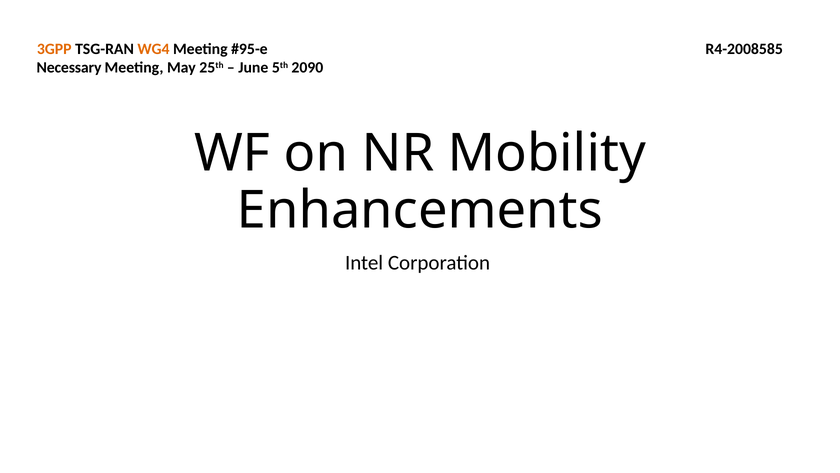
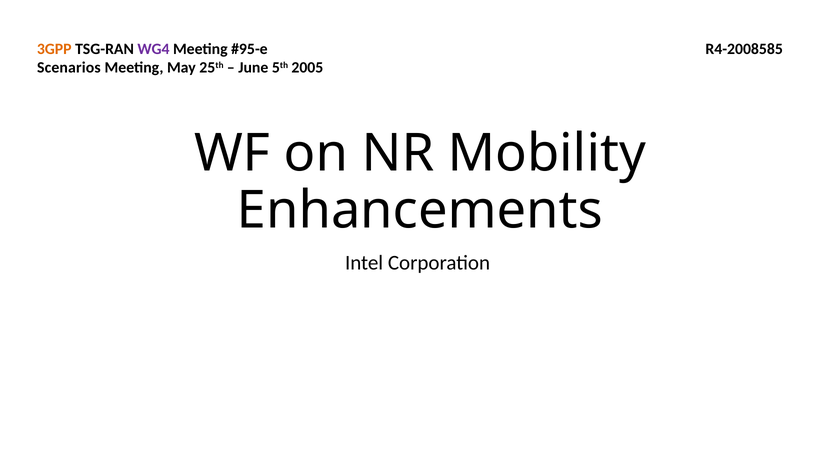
WG4 colour: orange -> purple
Necessary: Necessary -> Scenarios
2090: 2090 -> 2005
